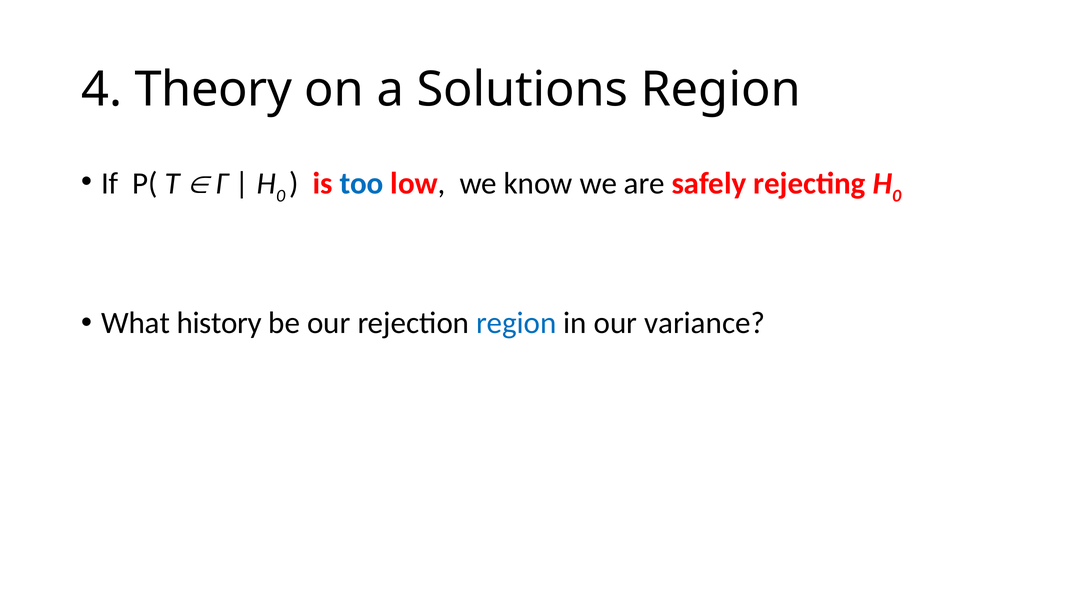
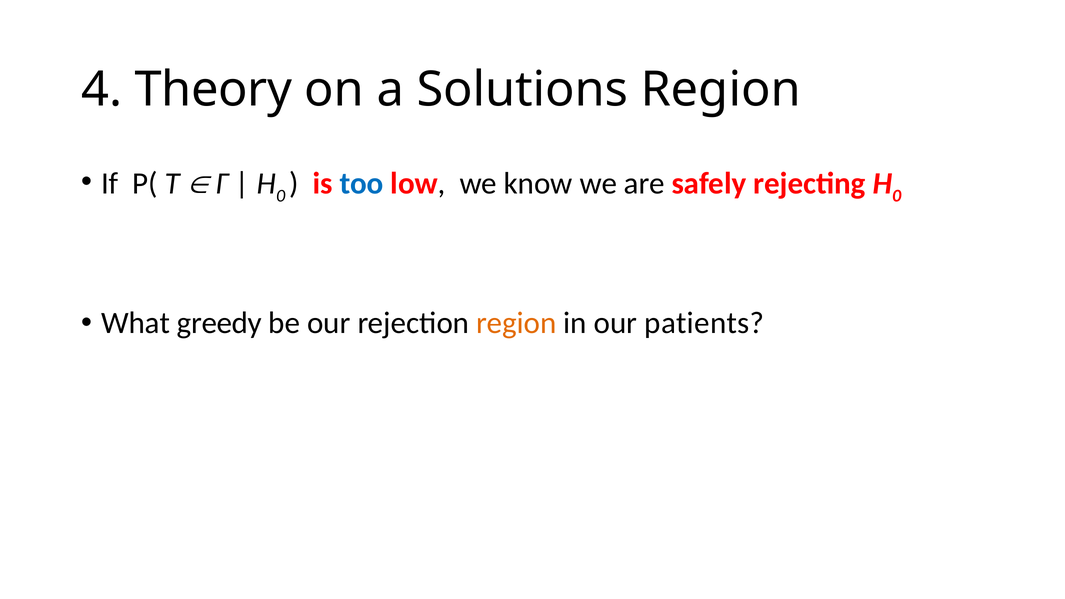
history: history -> greedy
region at (516, 323) colour: blue -> orange
variance: variance -> patients
